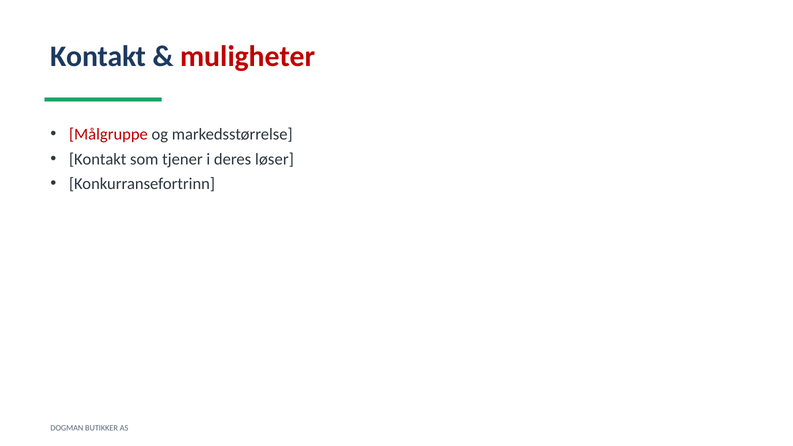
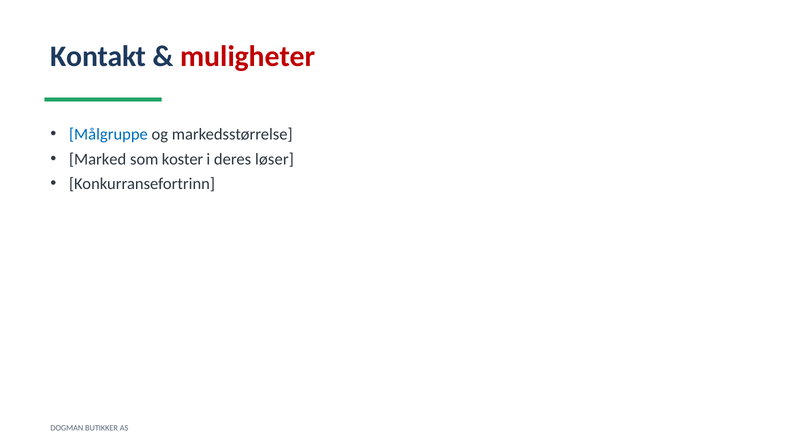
Målgruppe colour: red -> blue
Kontakt at (98, 159): Kontakt -> Marked
tjener: tjener -> koster
